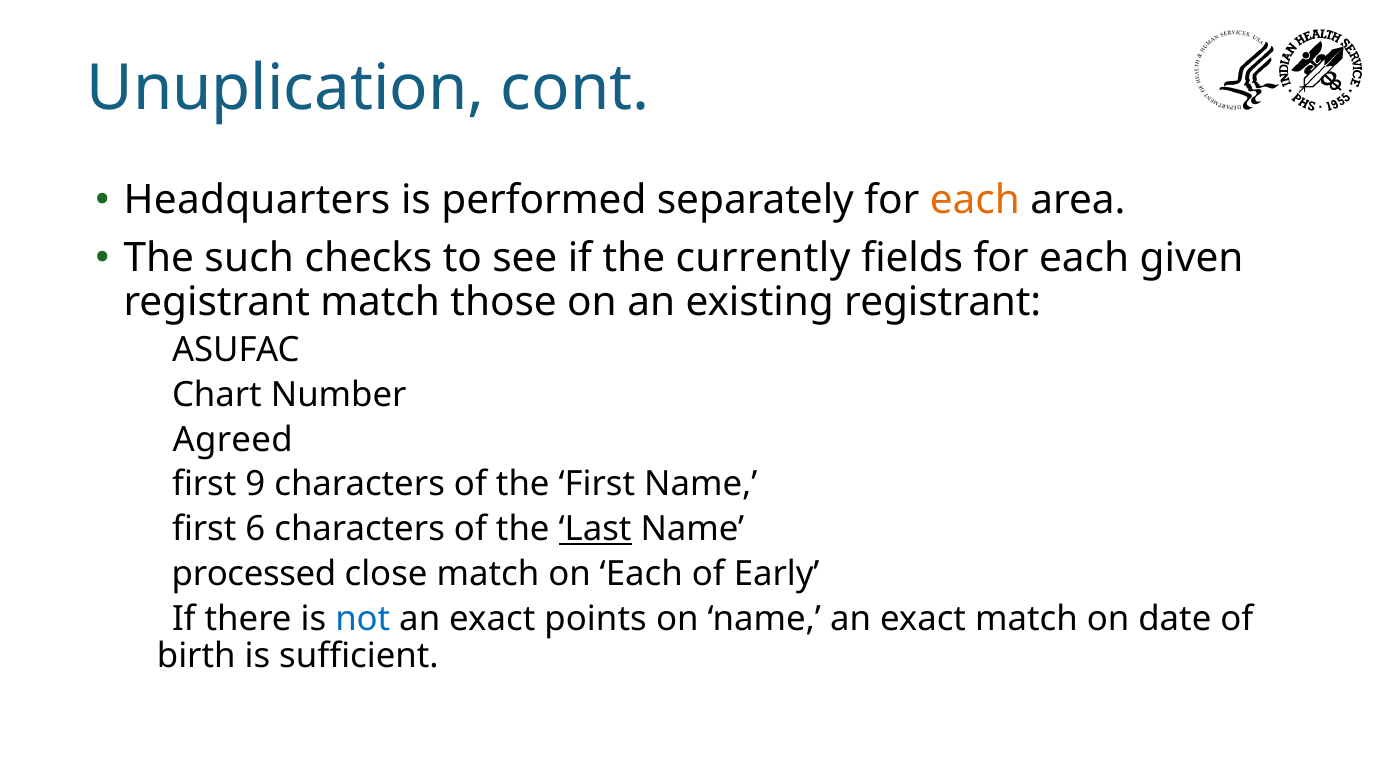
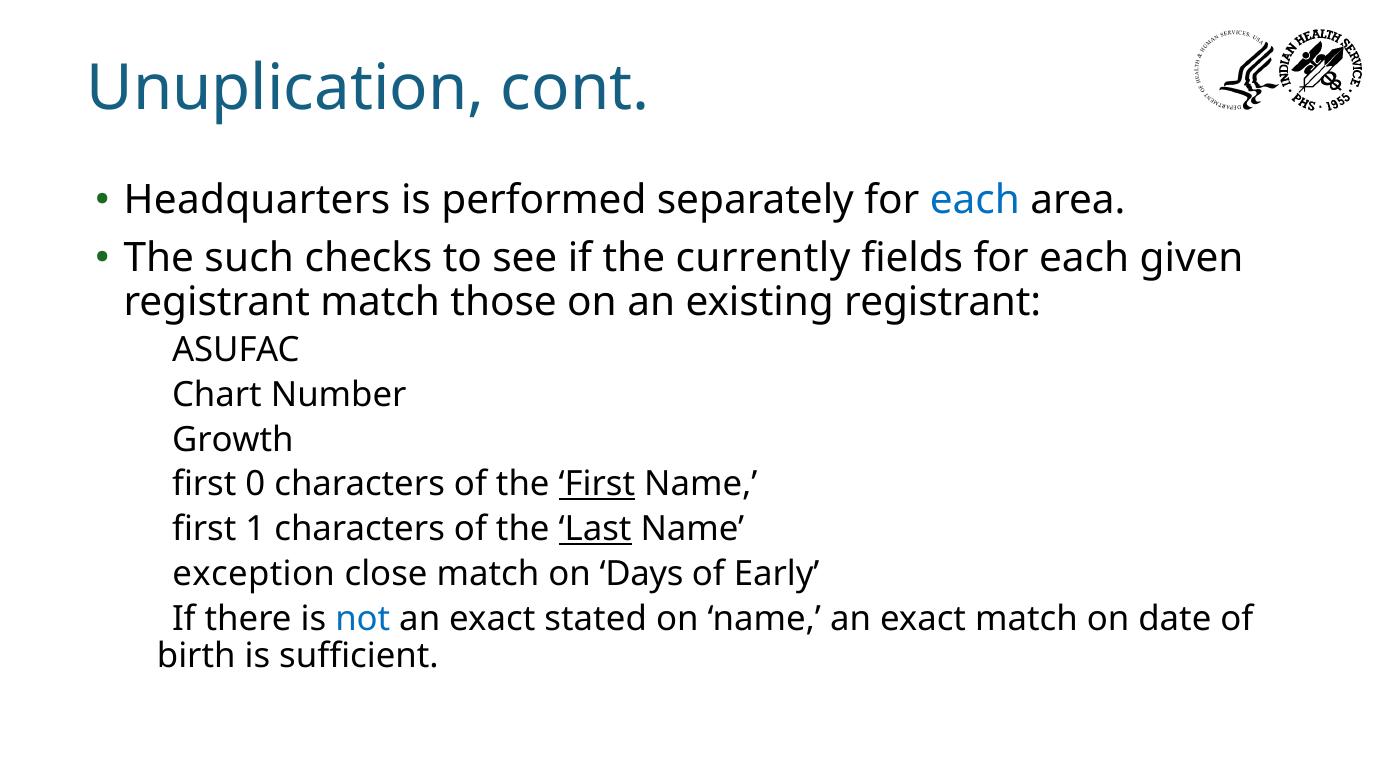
each at (975, 200) colour: orange -> blue
Agreed: Agreed -> Growth
9: 9 -> 0
First at (597, 484) underline: none -> present
6: 6 -> 1
processed: processed -> exception
on Each: Each -> Days
points: points -> stated
